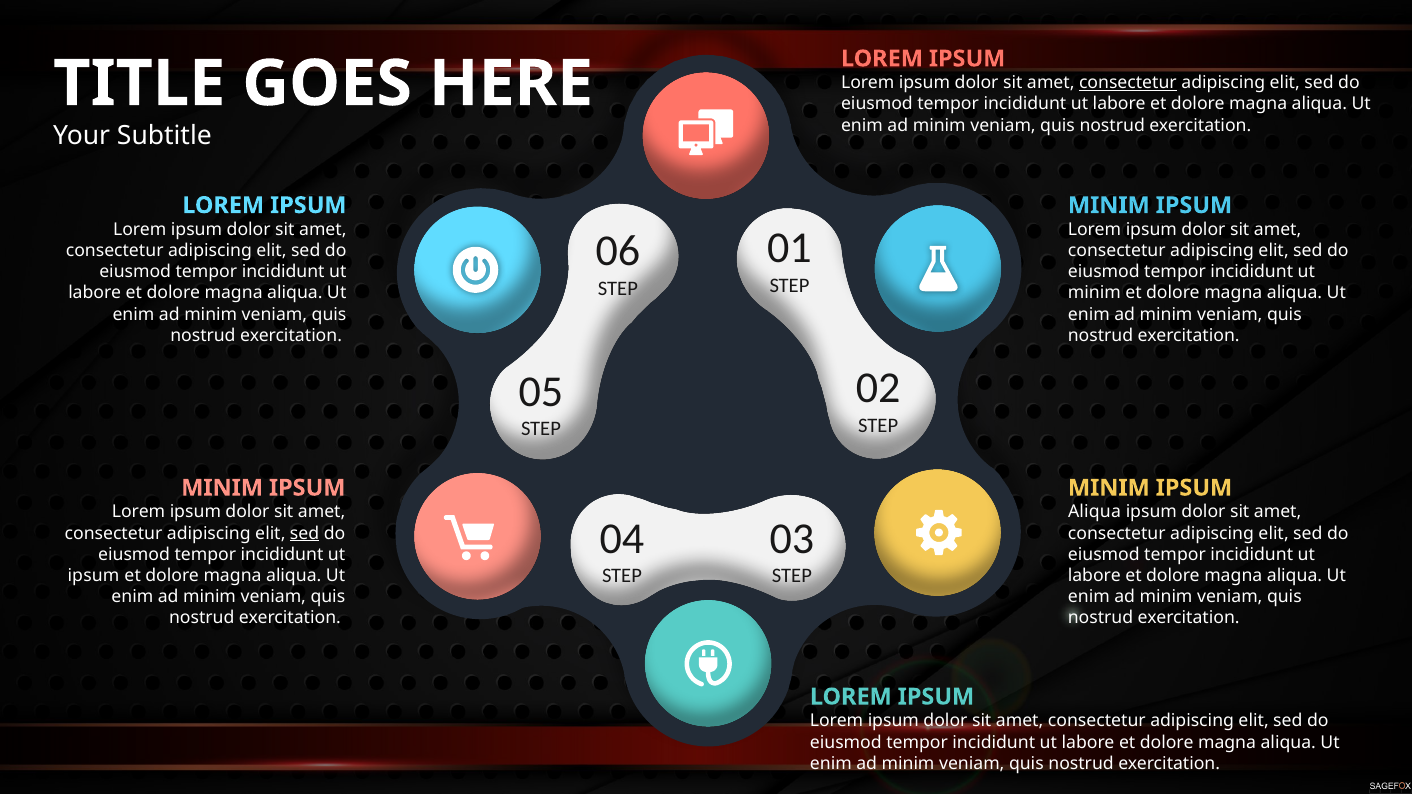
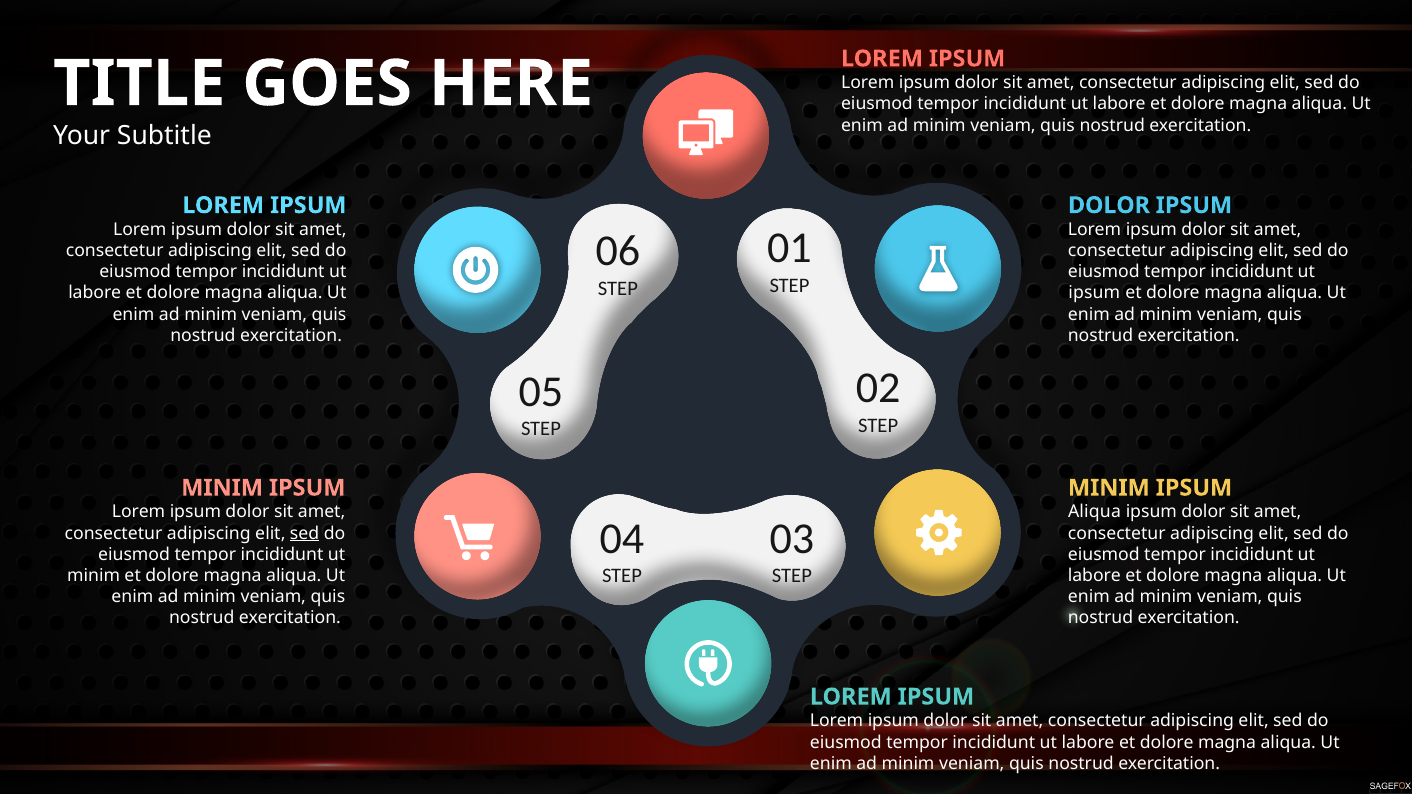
consectetur at (1128, 83) underline: present -> none
MINIM at (1109, 205): MINIM -> DOLOR
minim at (1094, 293): minim -> ipsum
ipsum at (93, 576): ipsum -> minim
